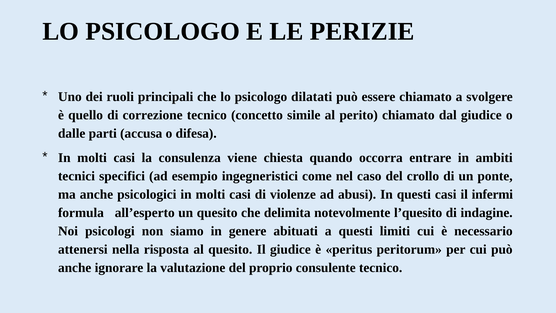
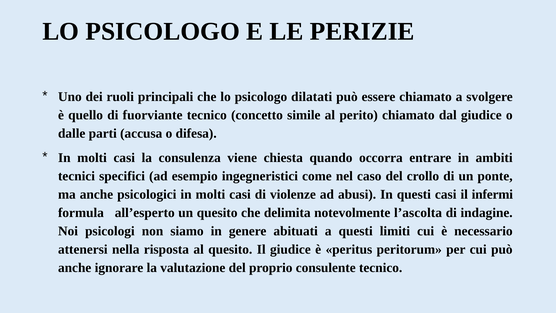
correzione: correzione -> fuorviante
l’quesito: l’quesito -> l’ascolta
